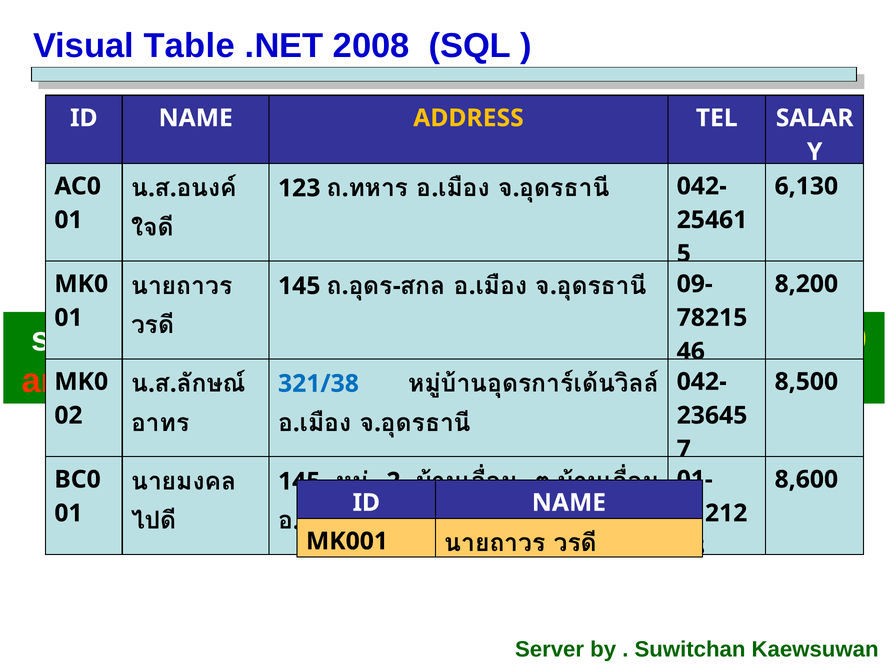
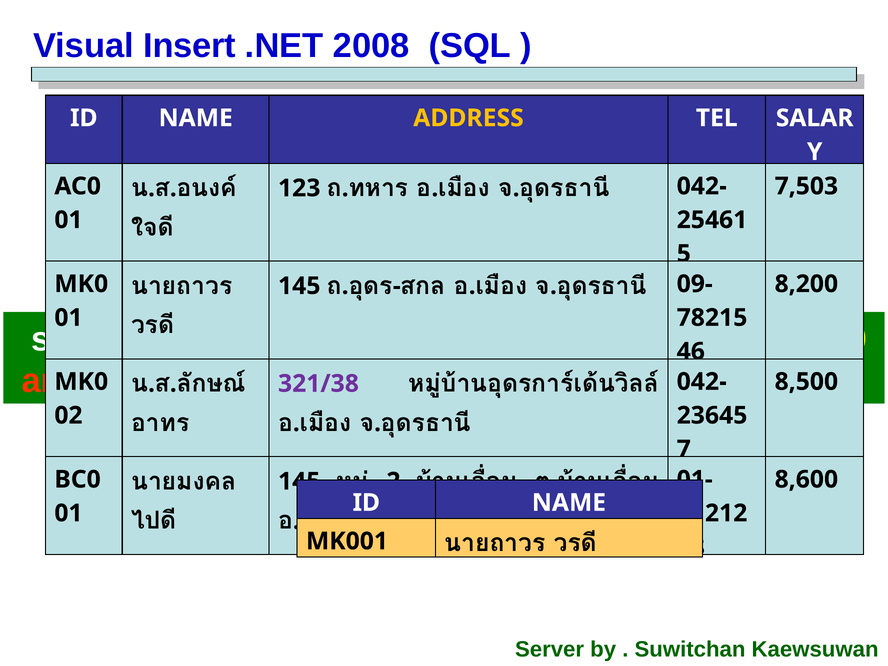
Table: Table -> Insert
6,130: 6,130 -> 7,503
321/38 colour: blue -> purple
